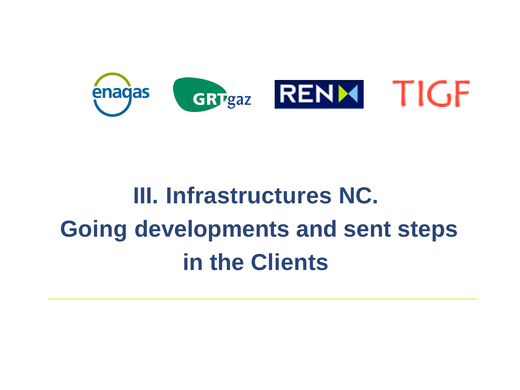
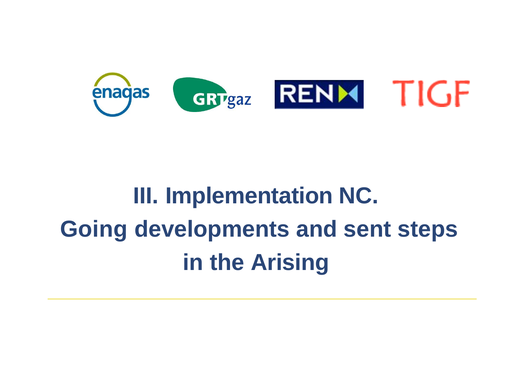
Infrastructures: Infrastructures -> Implementation
Clients: Clients -> Arising
